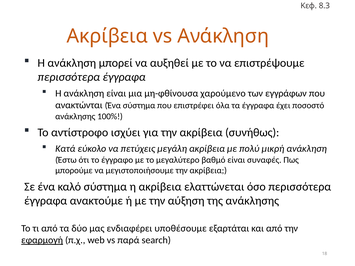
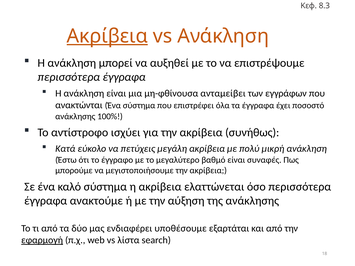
Ακρίβεια at (107, 36) underline: none -> present
χαρούμενο: χαρούμενο -> ανταμείβει
παρά: παρά -> λίστα
